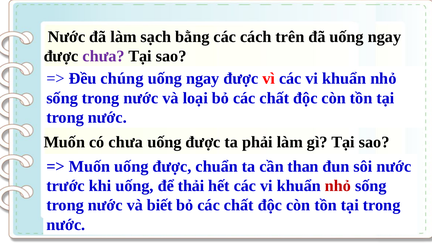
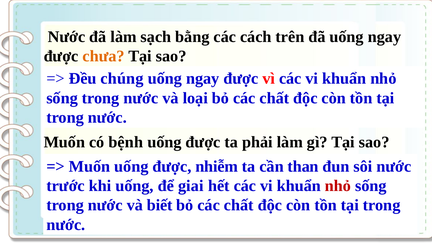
chưa at (104, 56) colour: purple -> orange
có chưa: chưa -> bệnh
chuẩn: chuẩn -> nhiễm
thải: thải -> giai
